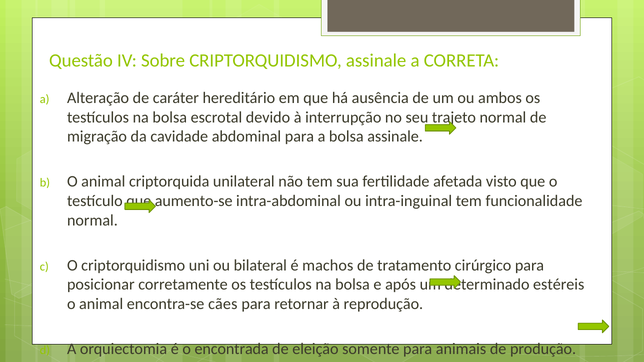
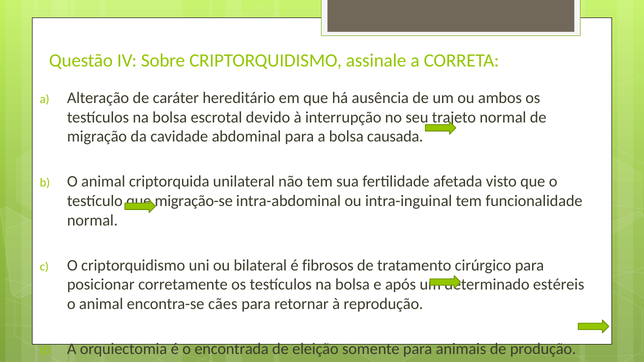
bolsa assinale: assinale -> causada
aumento-se: aumento-se -> migração-se
machos: machos -> fibrosos
